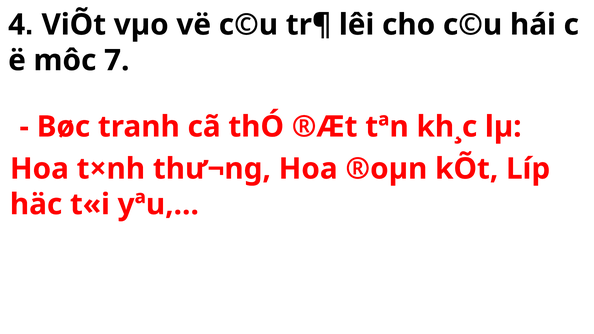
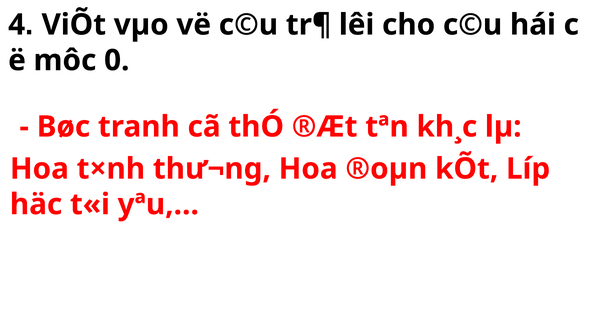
7: 7 -> 0
